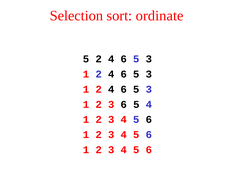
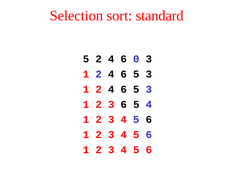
ordinate: ordinate -> standard
5 at (136, 59): 5 -> 0
